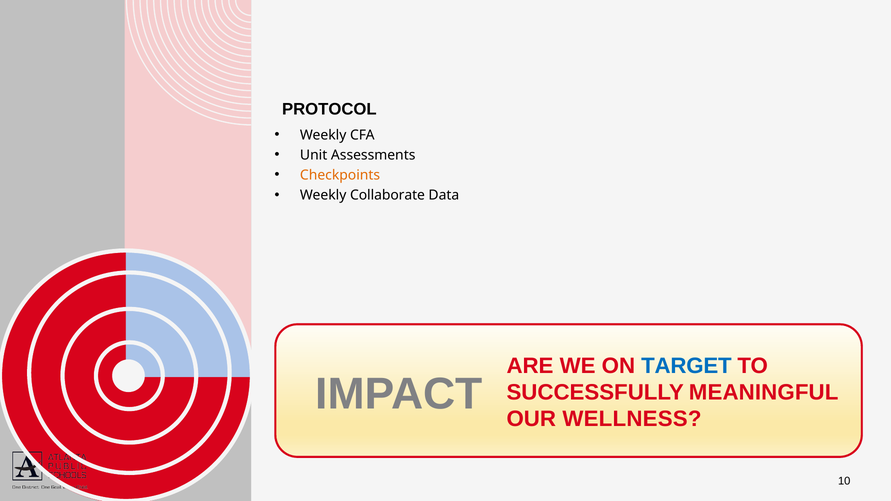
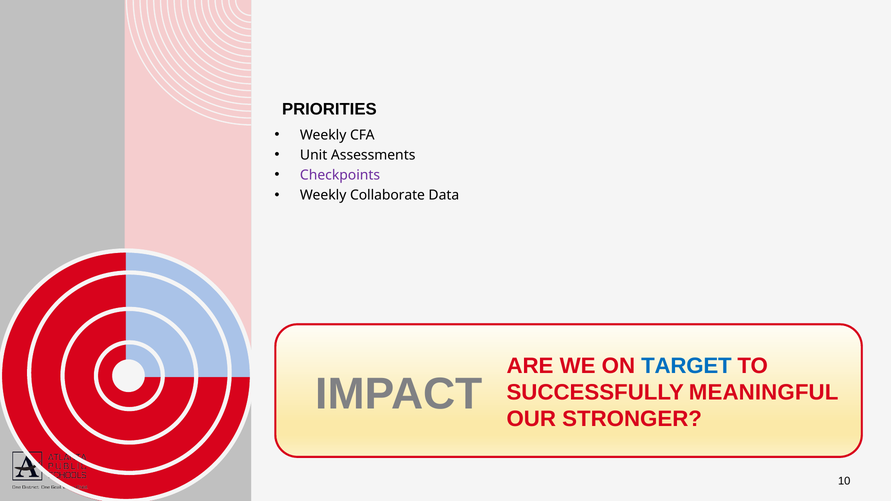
PROTOCOL: PROTOCOL -> PRIORITIES
Checkpoints colour: orange -> purple
WELLNESS: WELLNESS -> STRONGER
